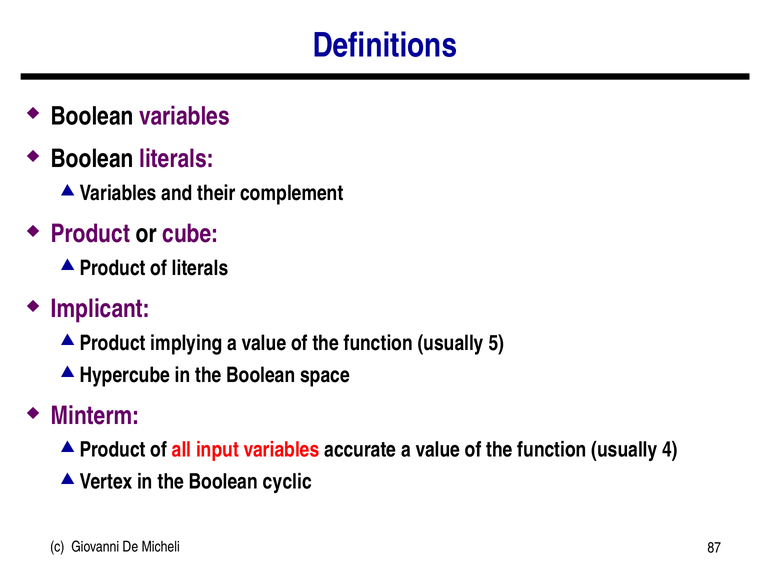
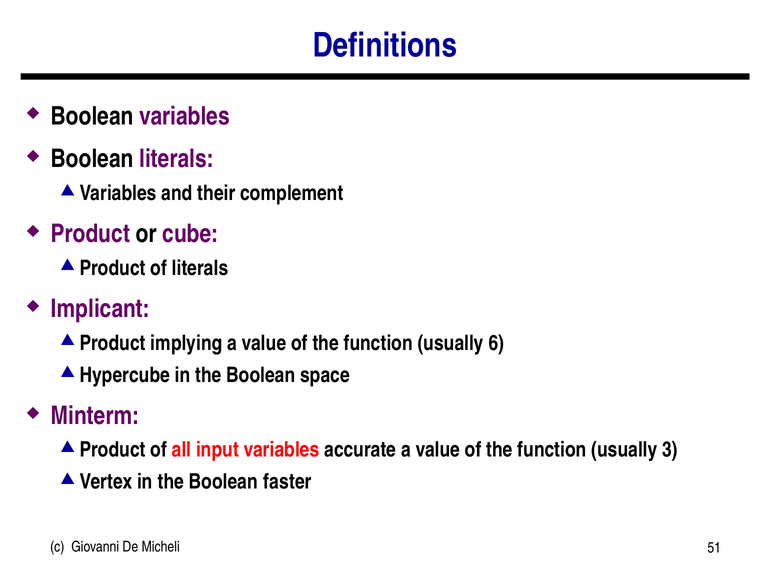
5: 5 -> 6
4: 4 -> 3
cyclic: cyclic -> faster
87: 87 -> 51
